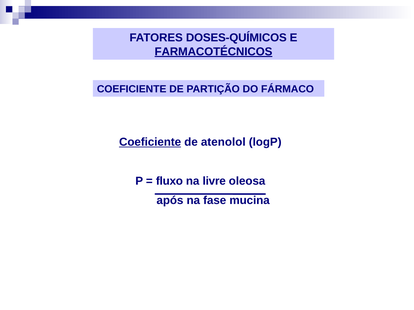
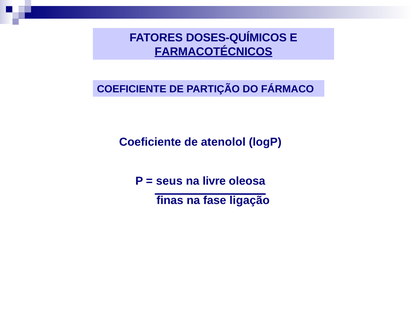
Coeficiente at (150, 142) underline: present -> none
fluxo: fluxo -> seus
após: após -> finas
mucina: mucina -> ligação
